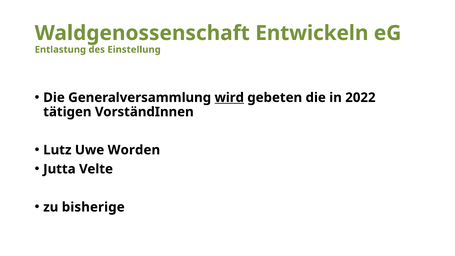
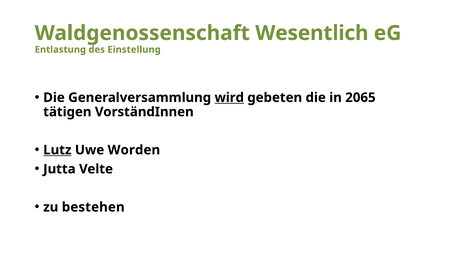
Entwickeln: Entwickeln -> Wesentlich
2022: 2022 -> 2065
Lutz underline: none -> present
bisherige: bisherige -> bestehen
